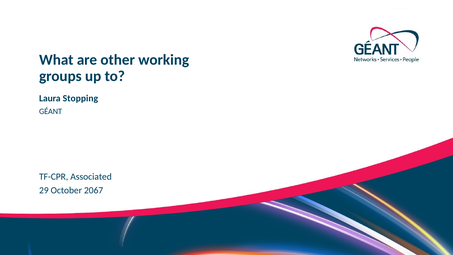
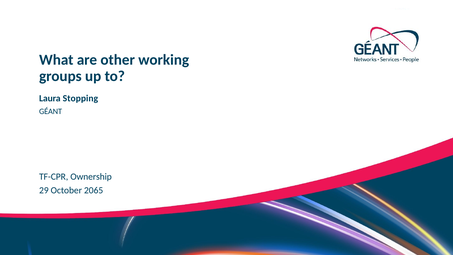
Associated: Associated -> Ownership
2067: 2067 -> 2065
